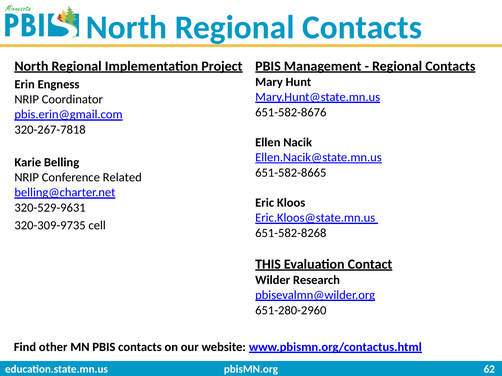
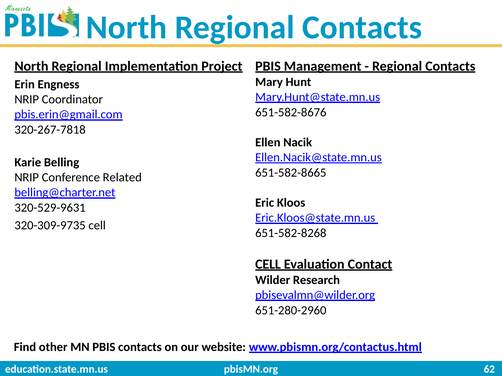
THIS at (268, 264): THIS -> CELL
